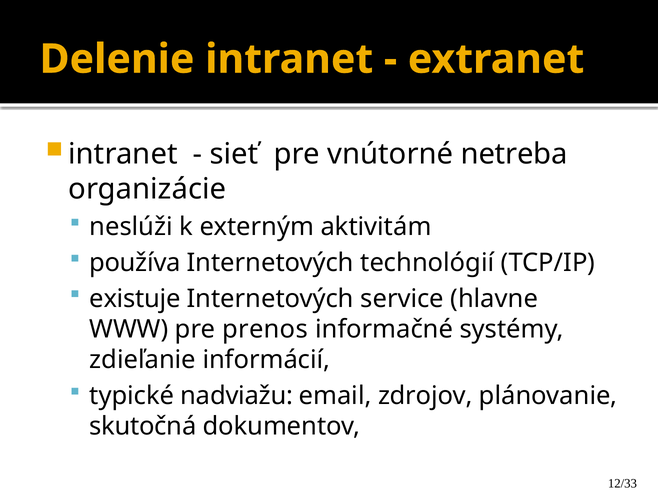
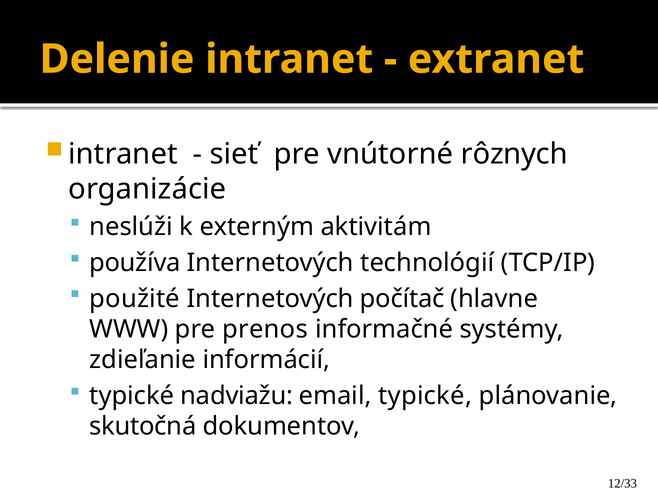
netreba: netreba -> rôznych
existuje: existuje -> použité
service: service -> počítač
email zdrojov: zdrojov -> typické
